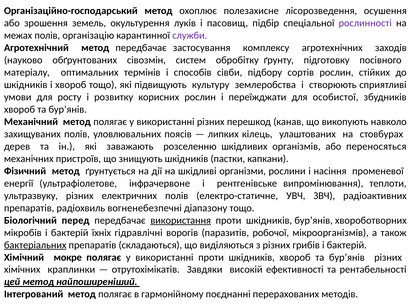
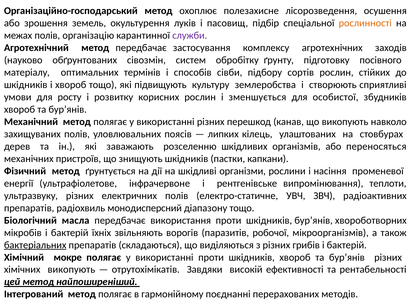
рослинності colour: purple -> orange
переїжджати: переїжджати -> зменшується
вогненебезпечні: вогненебезпечні -> монодисперсний
перед: перед -> масла
використання underline: present -> none
гідравлічні: гідравлічні -> звільняють
хімічних краплинки: краплинки -> викопують
